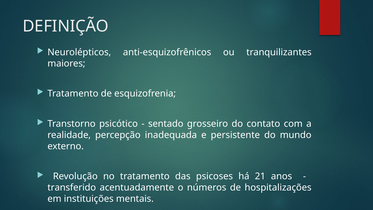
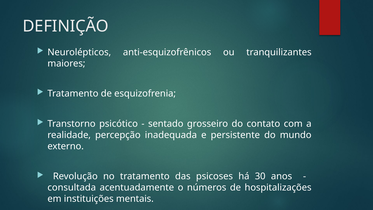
21: 21 -> 30
transferido: transferido -> consultada
